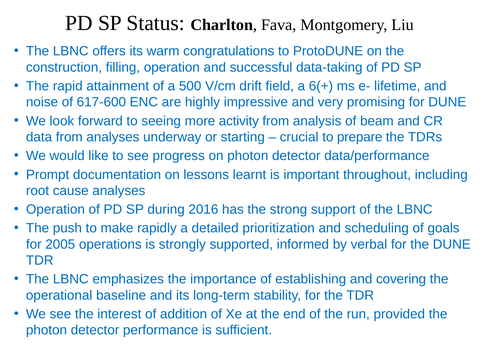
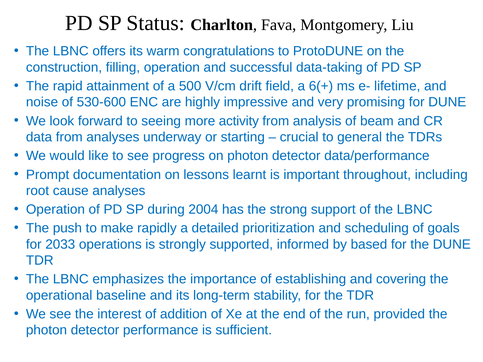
617-600: 617-600 -> 530-600
prepare: prepare -> general
2016: 2016 -> 2004
2005: 2005 -> 2033
verbal: verbal -> based
